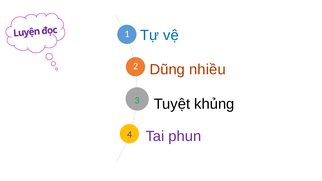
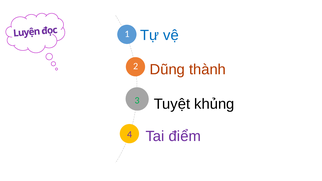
nhiều: nhiều -> thành
phun: phun -> điểm
